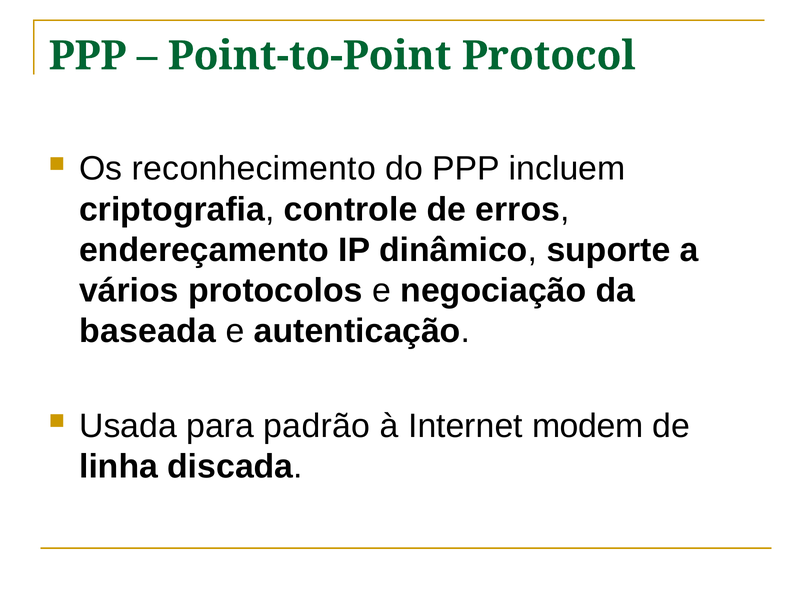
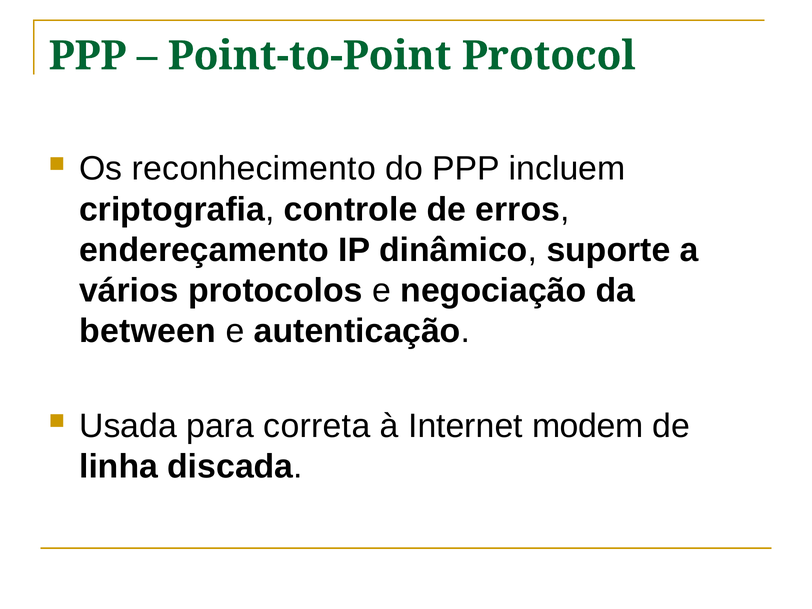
baseada: baseada -> between
padrão: padrão -> correta
